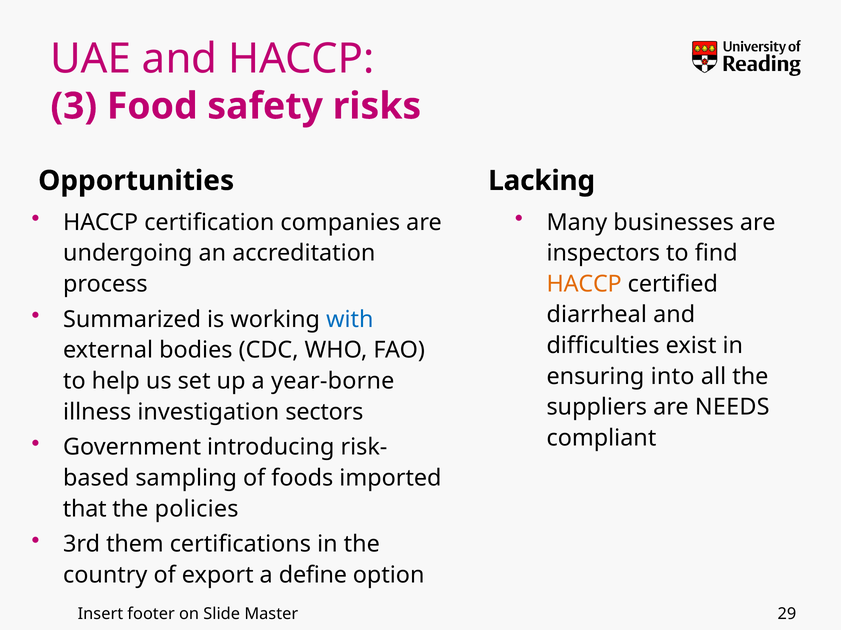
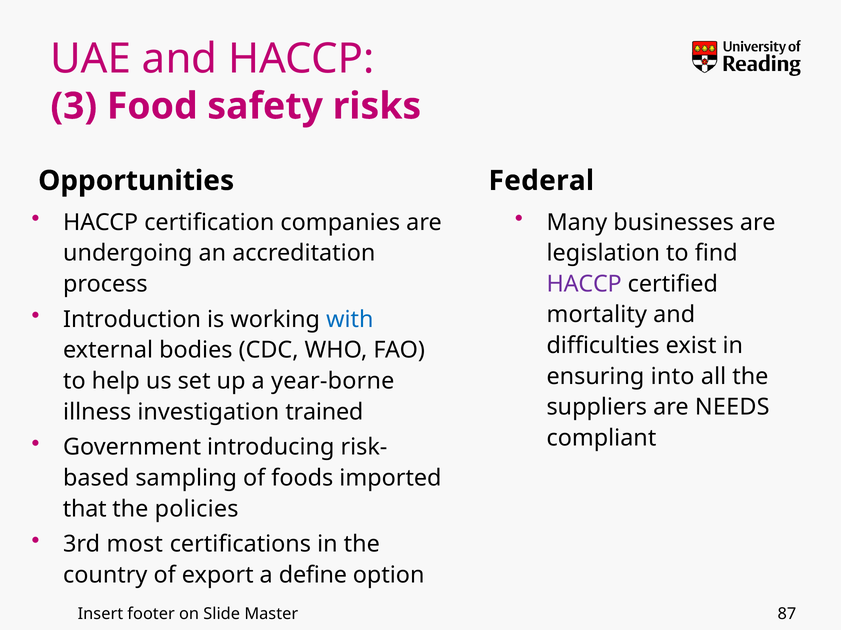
Lacking: Lacking -> Federal
inspectors: inspectors -> legislation
HACCP at (584, 284) colour: orange -> purple
Summarized: Summarized -> Introduction
diarrheal: diarrheal -> mortality
sectors: sectors -> trained
them: them -> most
29: 29 -> 87
